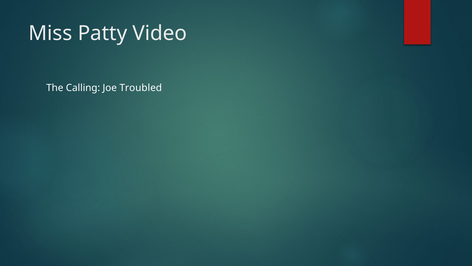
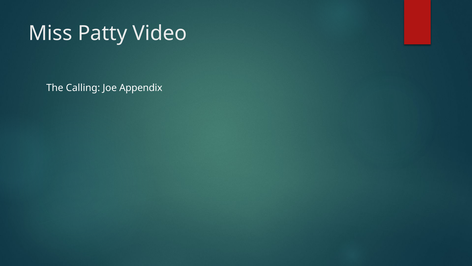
Troubled: Troubled -> Appendix
